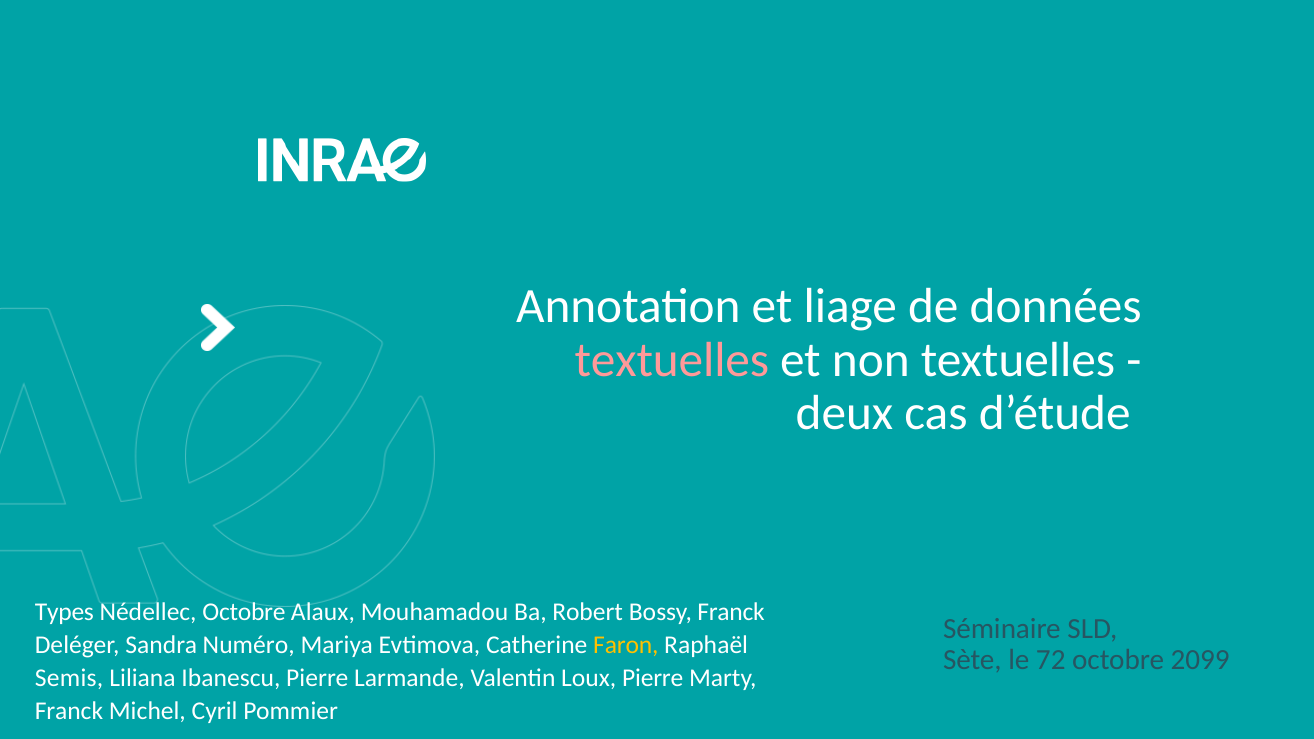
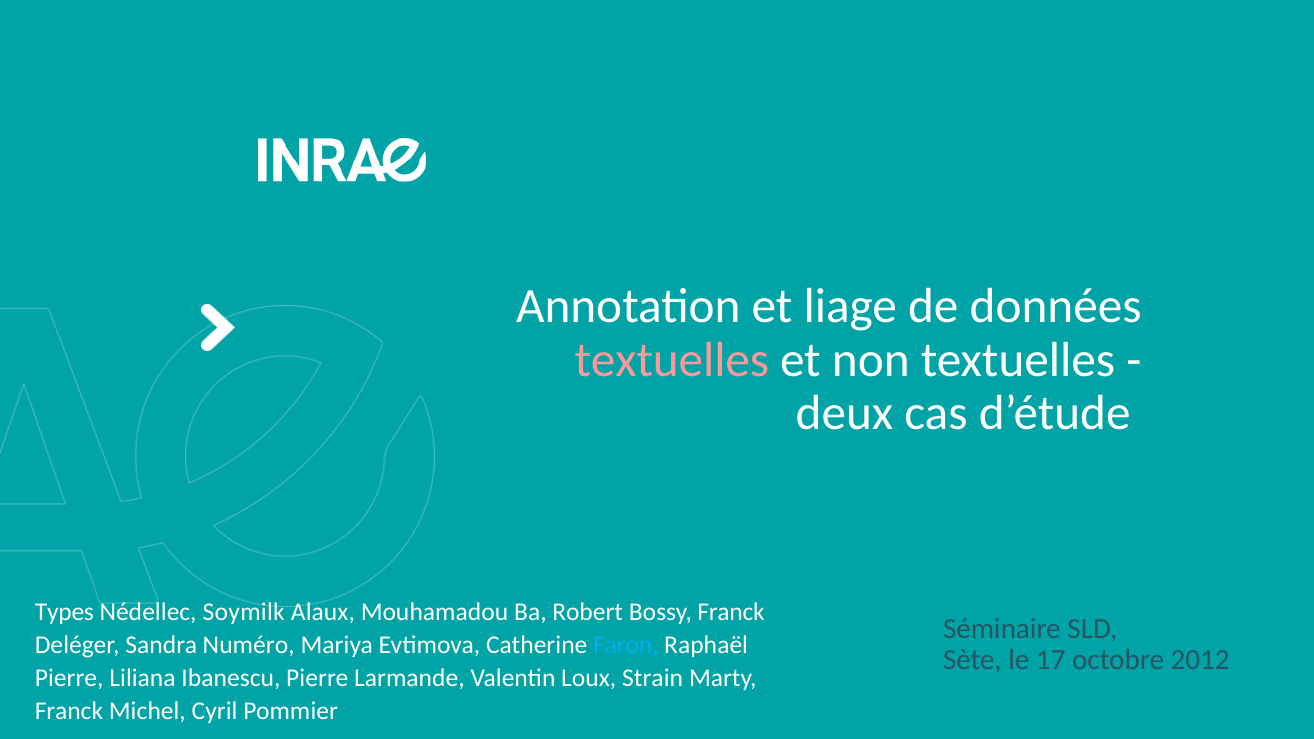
Nédellec Octobre: Octobre -> Soymilk
Faron colour: yellow -> light blue
72: 72 -> 17
2099: 2099 -> 2012
Semis at (69, 678): Semis -> Pierre
Loux Pierre: Pierre -> Strain
